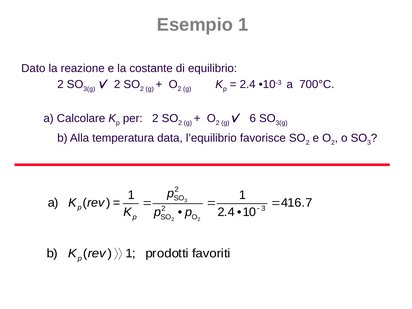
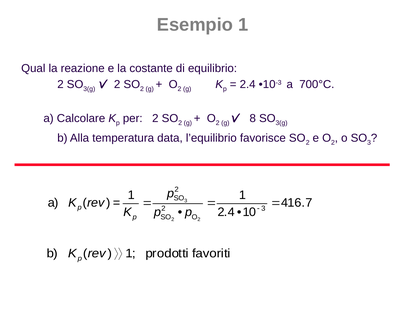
Dato: Dato -> Qual
6: 6 -> 8
